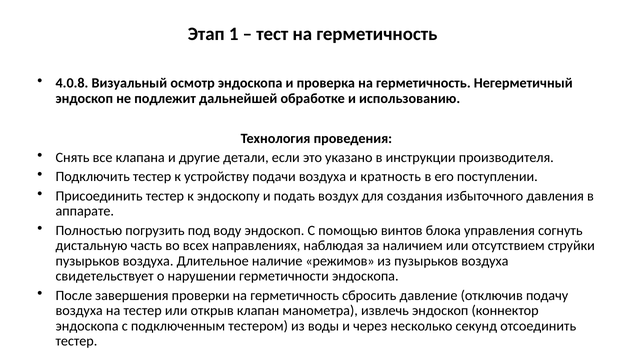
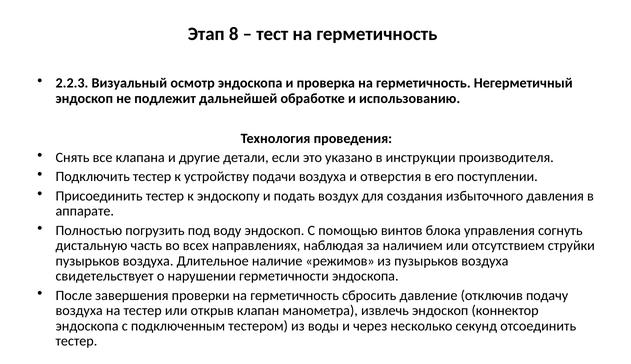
1: 1 -> 8
4.0.8: 4.0.8 -> 2.2.3
кратность: кратность -> отверстия
